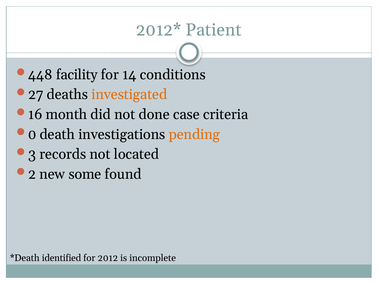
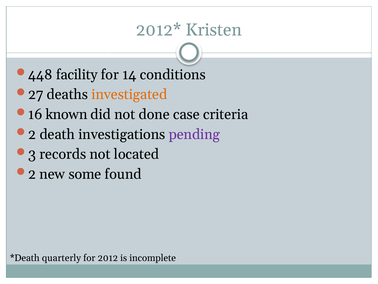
Patient: Patient -> Kristen
month: month -> known
0 at (32, 134): 0 -> 2
pending colour: orange -> purple
identified: identified -> quarterly
